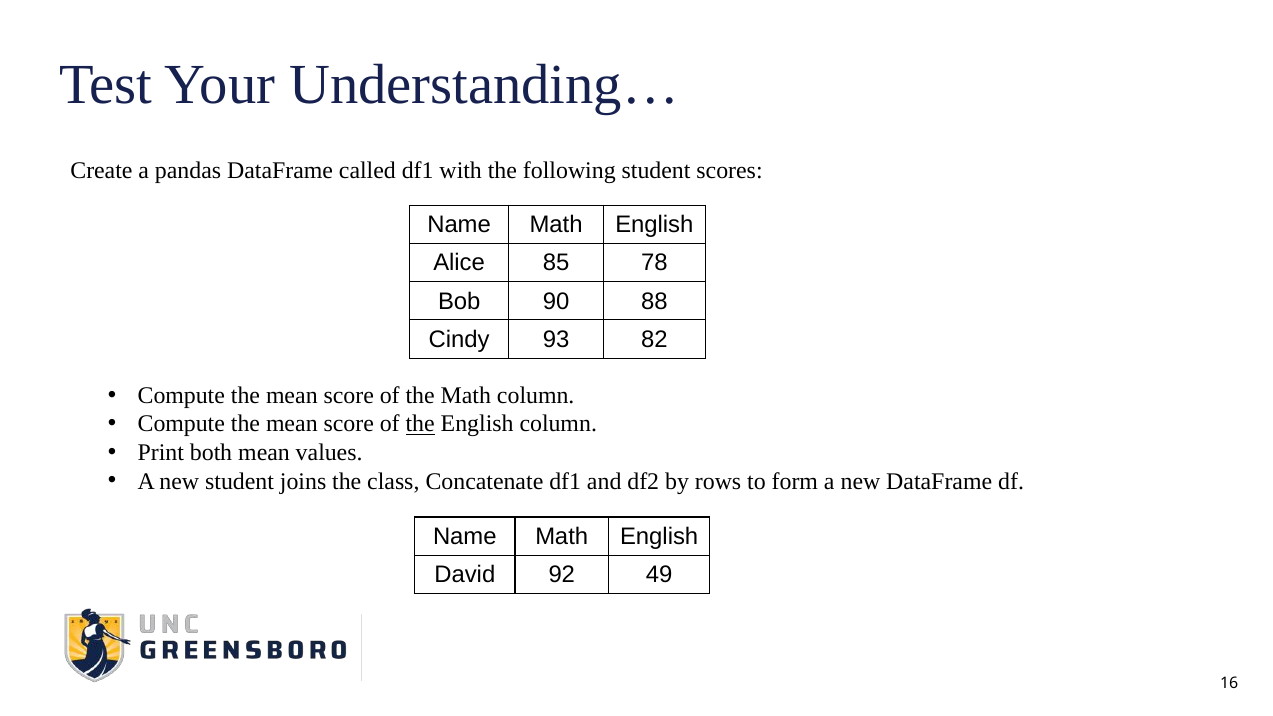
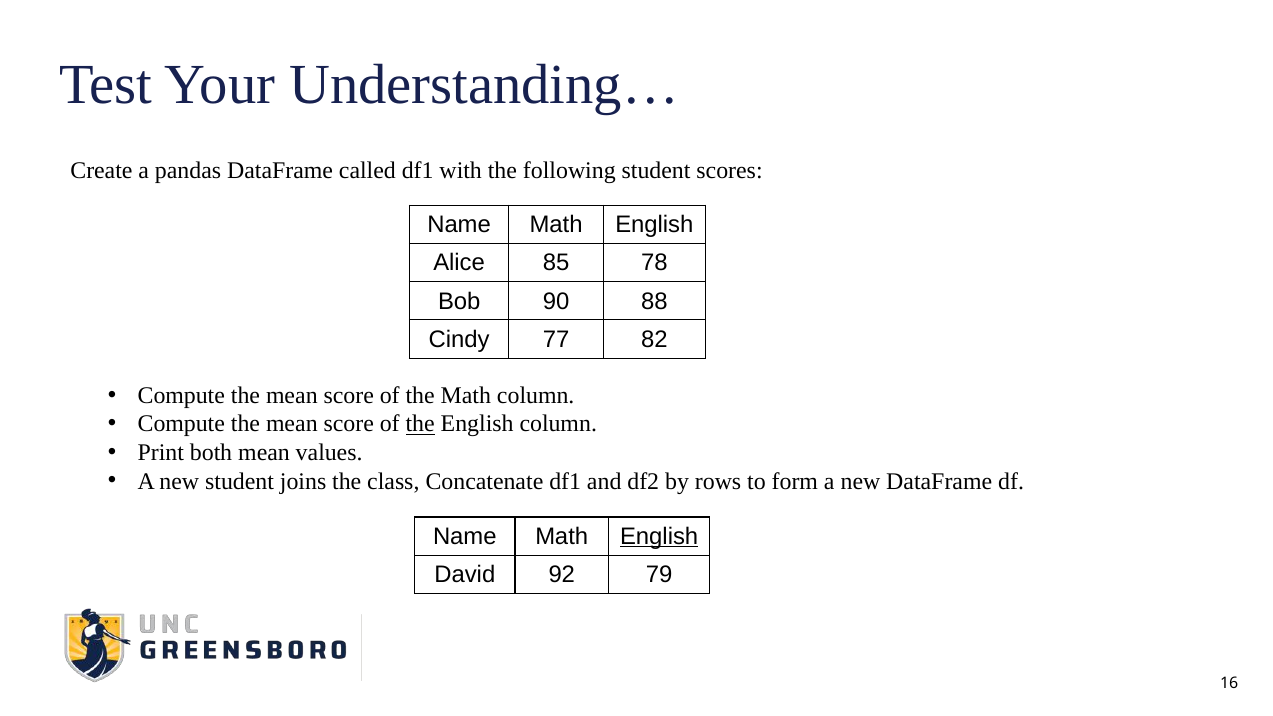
93: 93 -> 77
English at (659, 537) underline: none -> present
49: 49 -> 79
